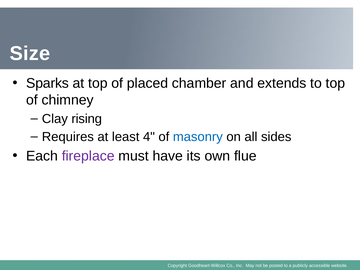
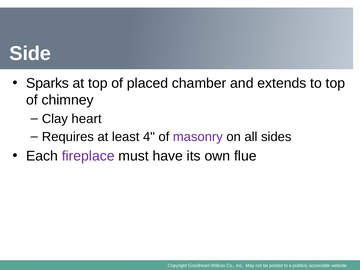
Size: Size -> Side
rising: rising -> heart
masonry colour: blue -> purple
